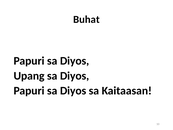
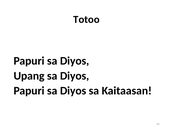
Buhat: Buhat -> Totoo
